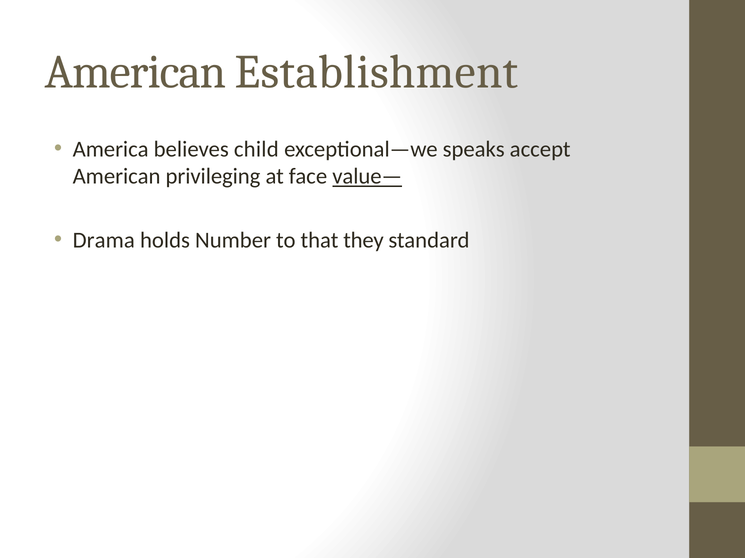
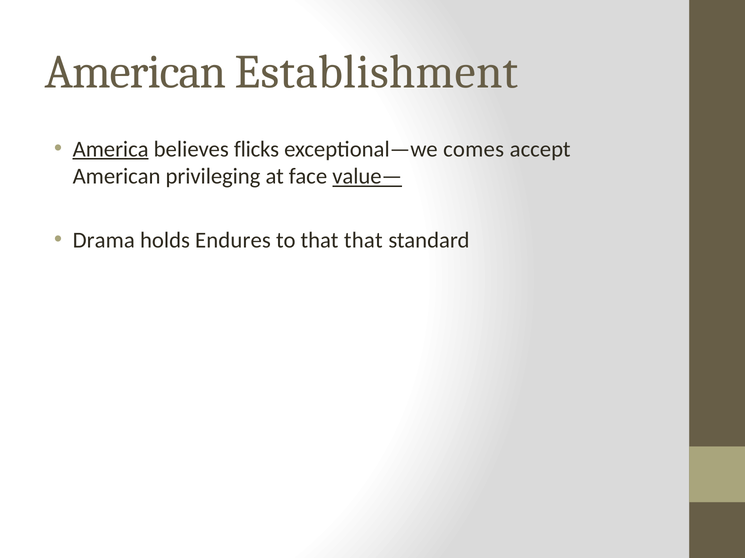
America underline: none -> present
child: child -> flicks
speaks: speaks -> comes
Number: Number -> Endures
that they: they -> that
